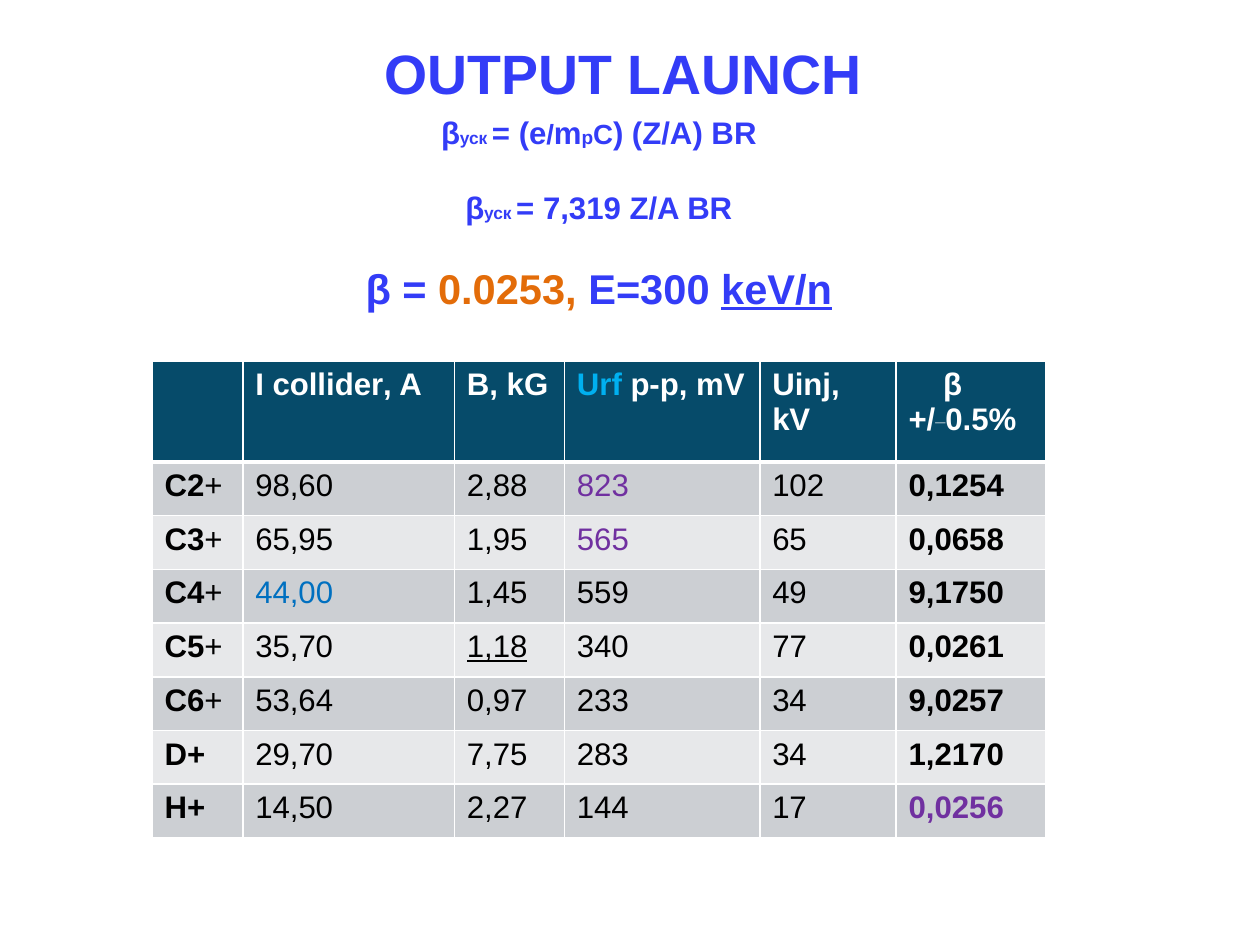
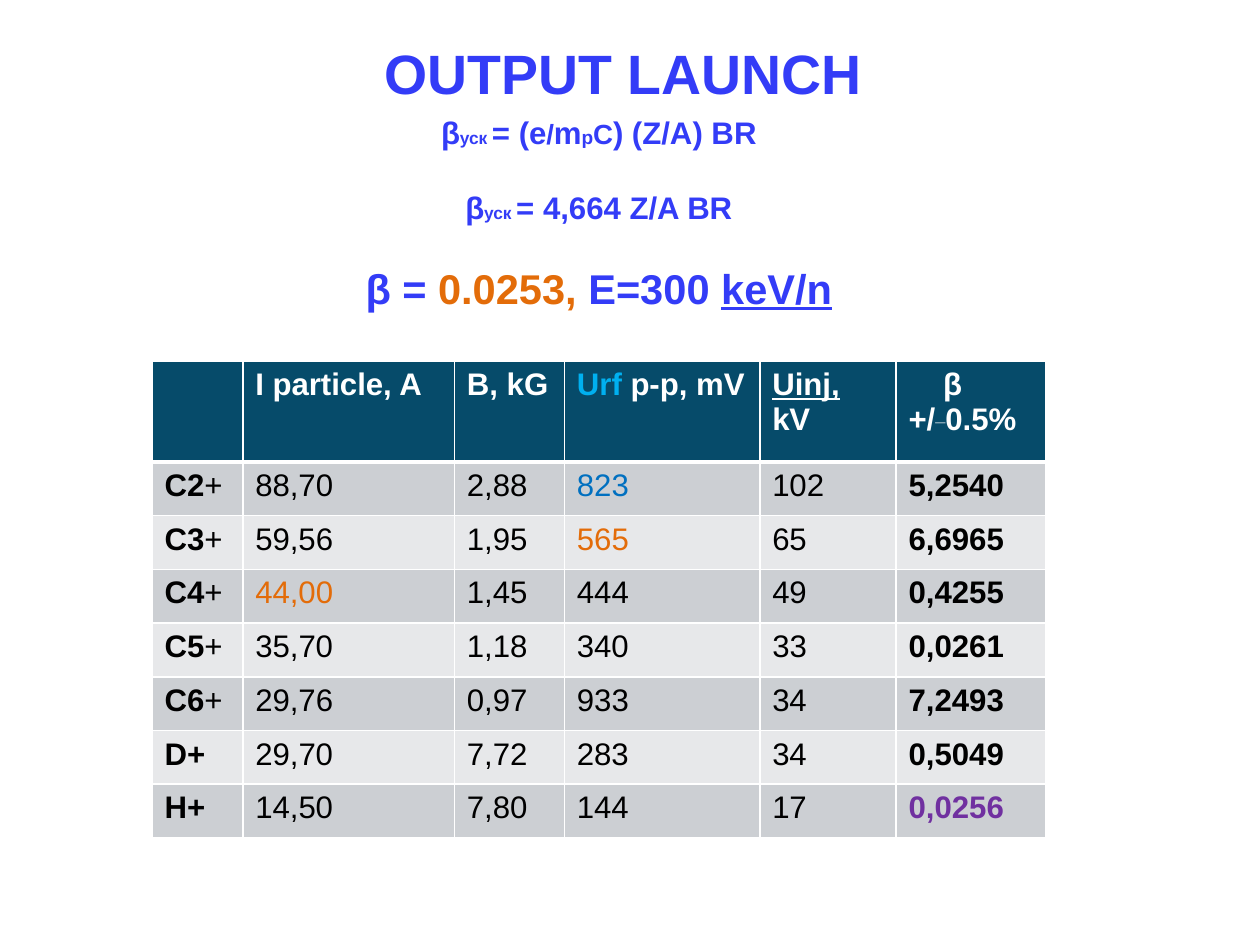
7,319: 7,319 -> 4,664
collider: collider -> particle
Uinj underline: none -> present
98,60: 98,60 -> 88,70
823 colour: purple -> blue
0,1254: 0,1254 -> 5,2540
65,95: 65,95 -> 59,56
565 colour: purple -> orange
0,0658: 0,0658 -> 6,6965
44,00 colour: blue -> orange
559: 559 -> 444
9,1750: 9,1750 -> 0,4255
1,18 underline: present -> none
77: 77 -> 33
53,64: 53,64 -> 29,76
233: 233 -> 933
9,0257: 9,0257 -> 7,2493
7,75: 7,75 -> 7,72
1,2170: 1,2170 -> 0,5049
2,27: 2,27 -> 7,80
